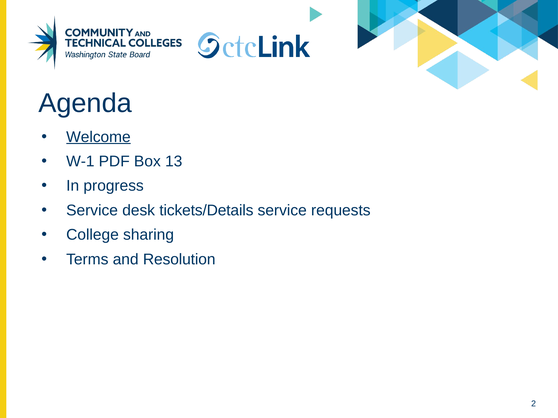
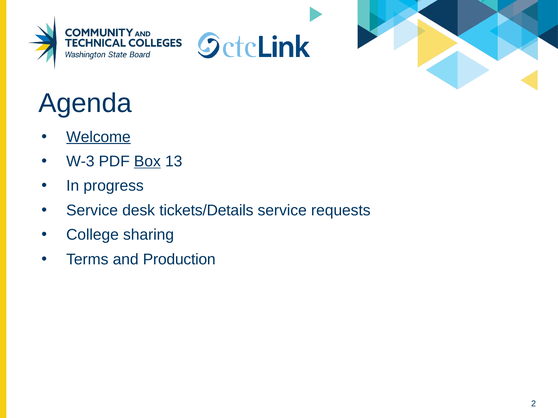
W-1: W-1 -> W-3
Box underline: none -> present
Resolution: Resolution -> Production
